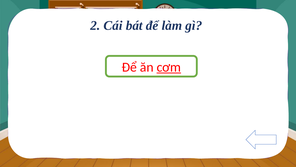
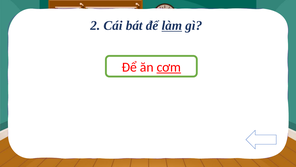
làm underline: none -> present
